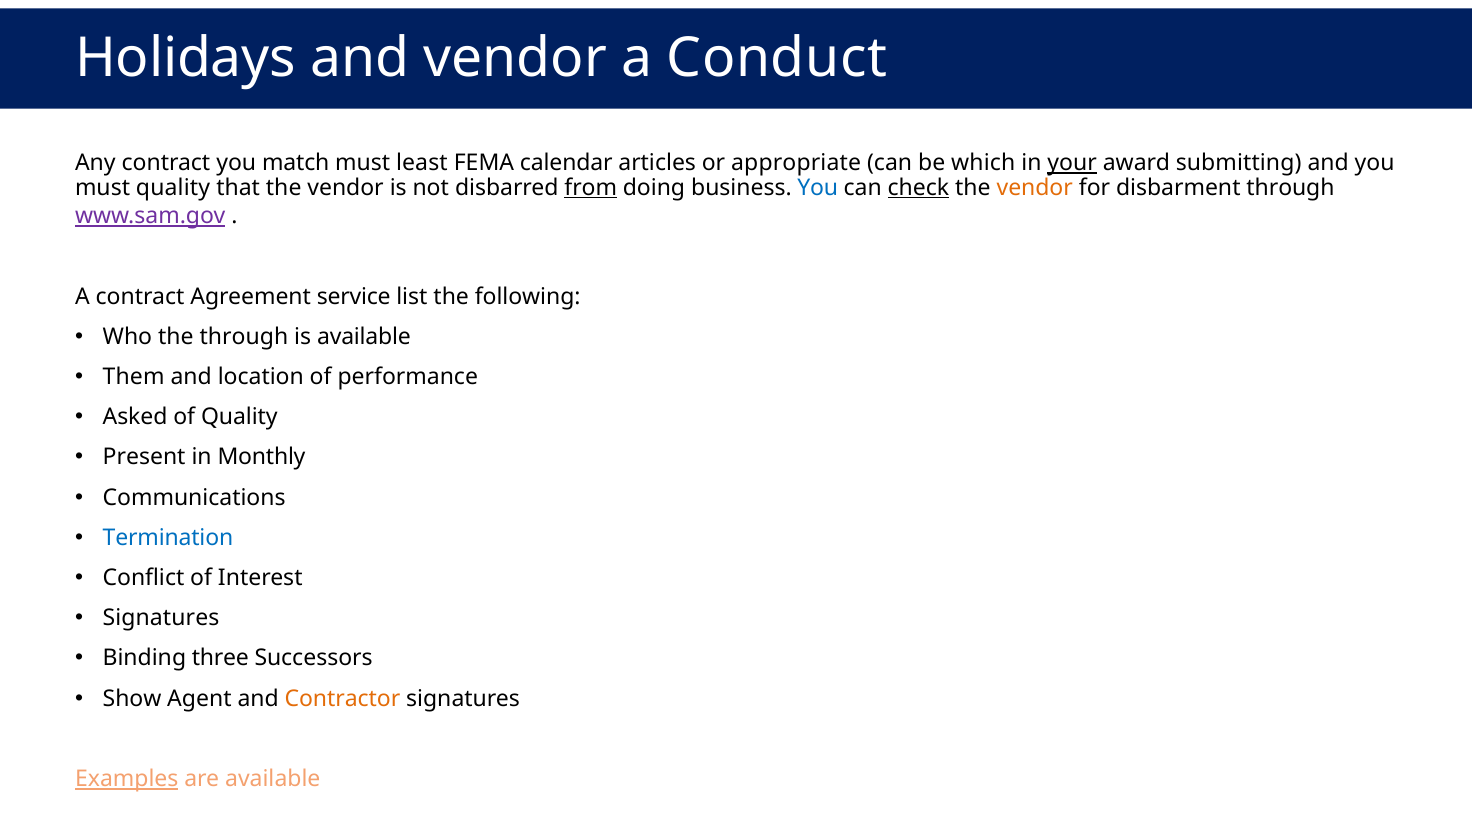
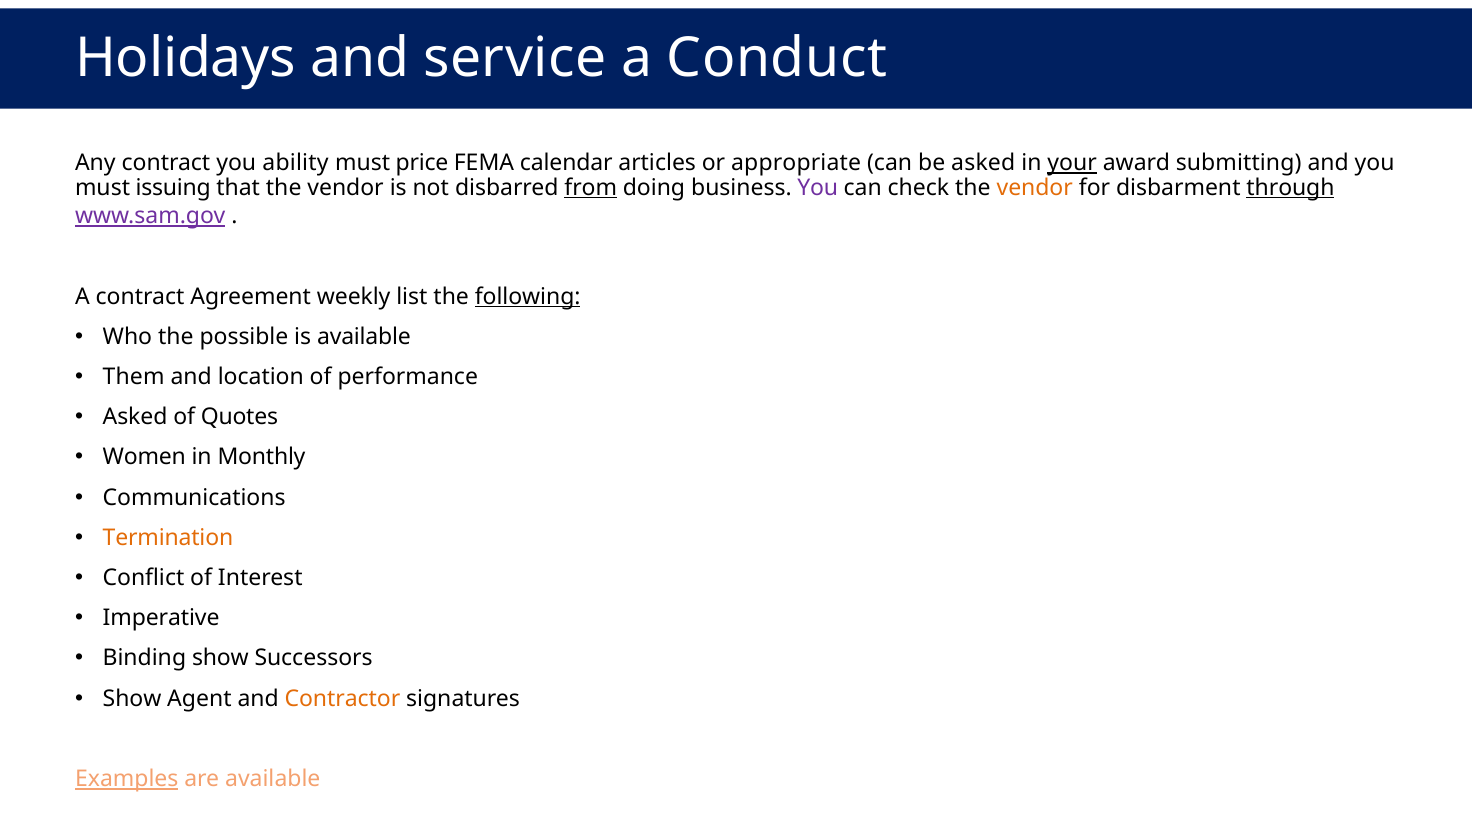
and vendor: vendor -> service
match: match -> ability
least: least -> price
be which: which -> asked
must quality: quality -> issuing
You at (818, 188) colour: blue -> purple
check underline: present -> none
through at (1291, 188) underline: none -> present
service: service -> weekly
following underline: none -> present
the through: through -> possible
of Quality: Quality -> Quotes
Present: Present -> Women
Termination colour: blue -> orange
Signatures at (161, 618): Signatures -> Imperative
Binding three: three -> show
